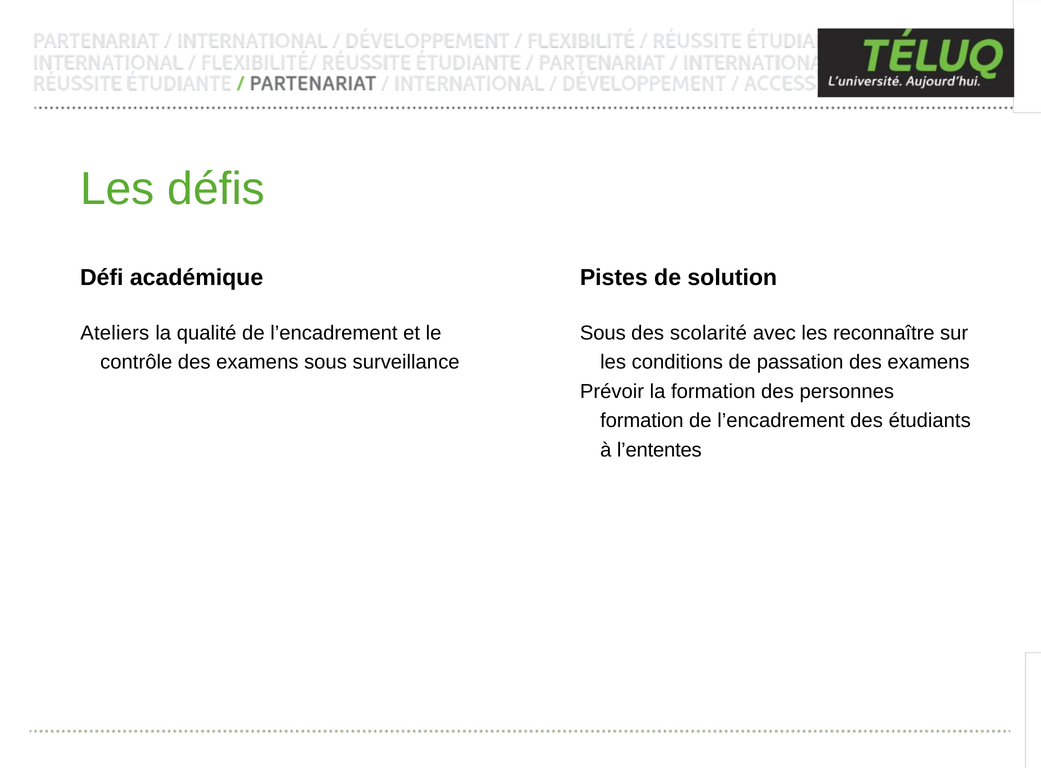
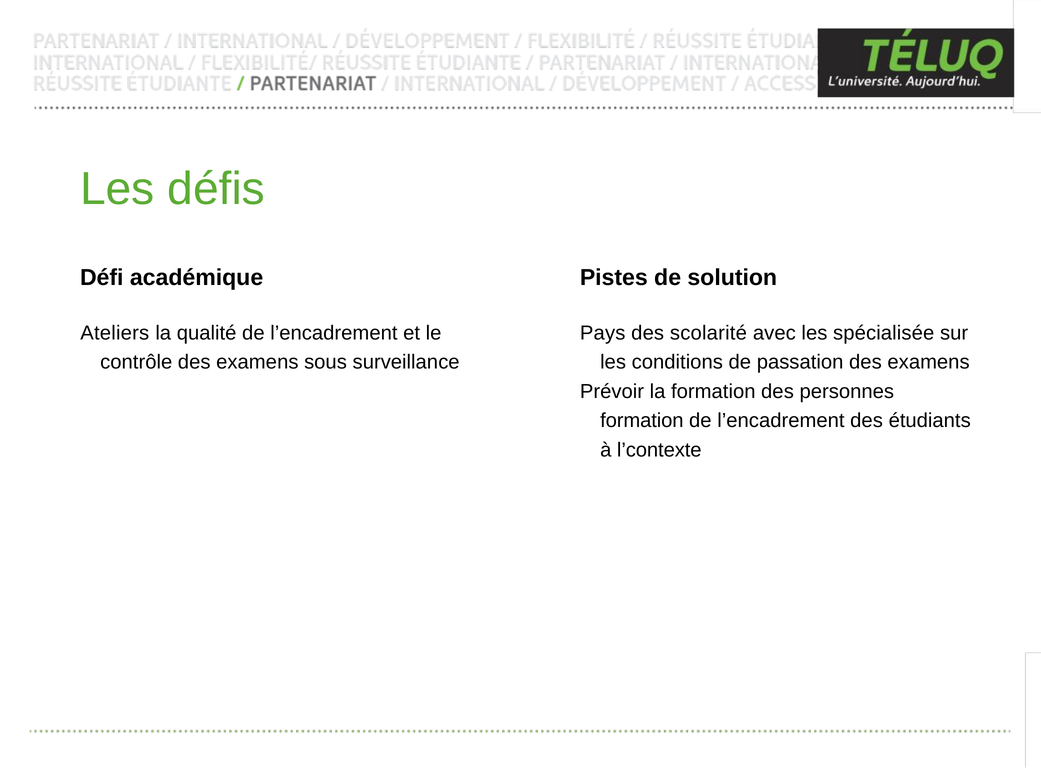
Sous at (603, 333): Sous -> Pays
reconnaître: reconnaître -> spécialisée
l’ententes: l’ententes -> l’contexte
